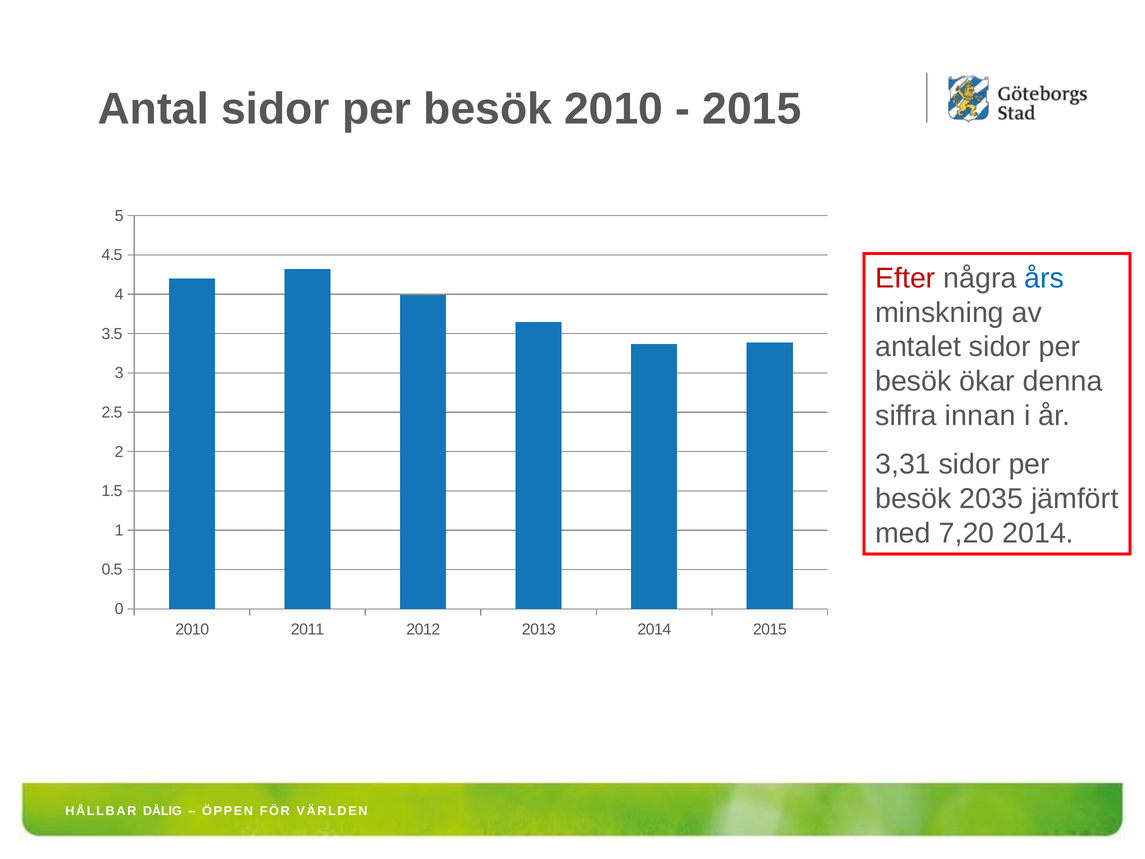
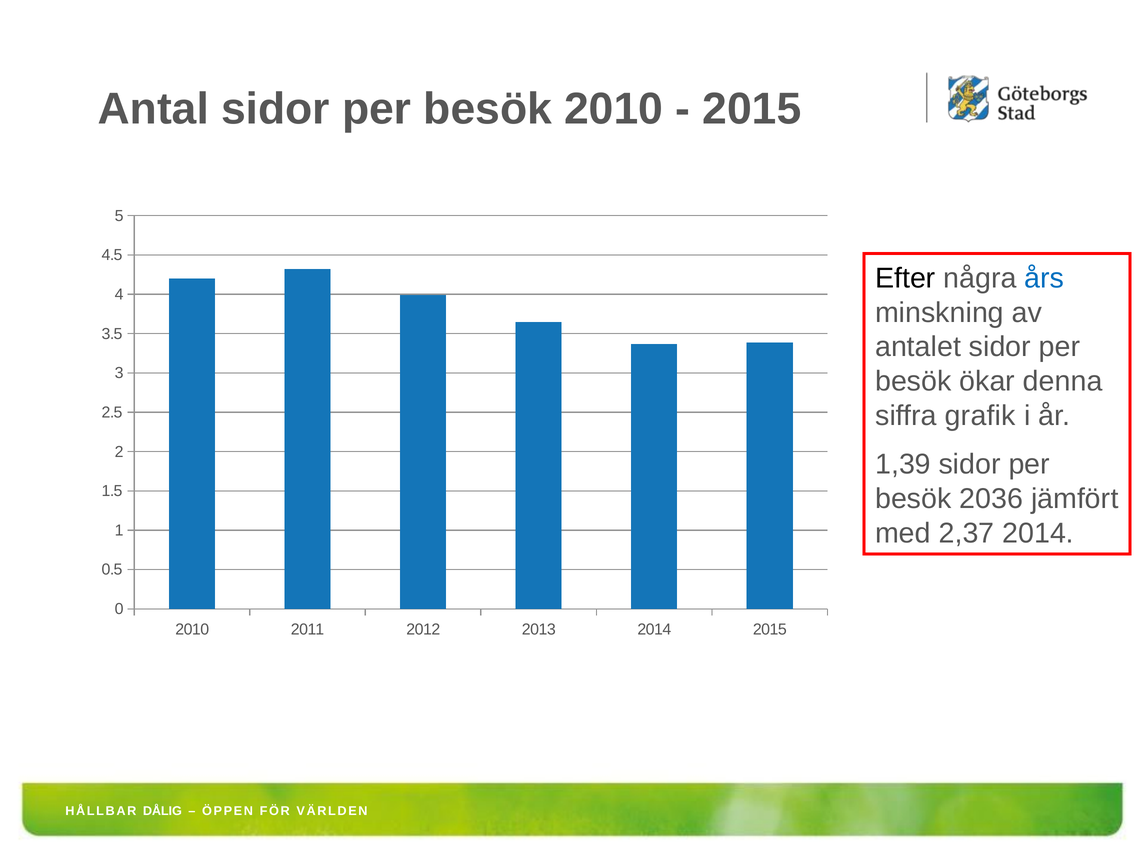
Efter colour: red -> black
innan: innan -> grafik
3,31: 3,31 -> 1,39
2035: 2035 -> 2036
7,20: 7,20 -> 2,37
